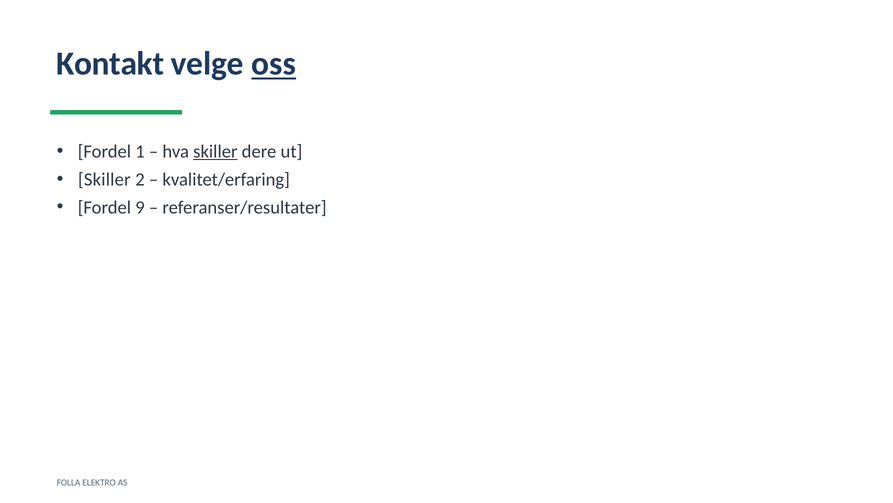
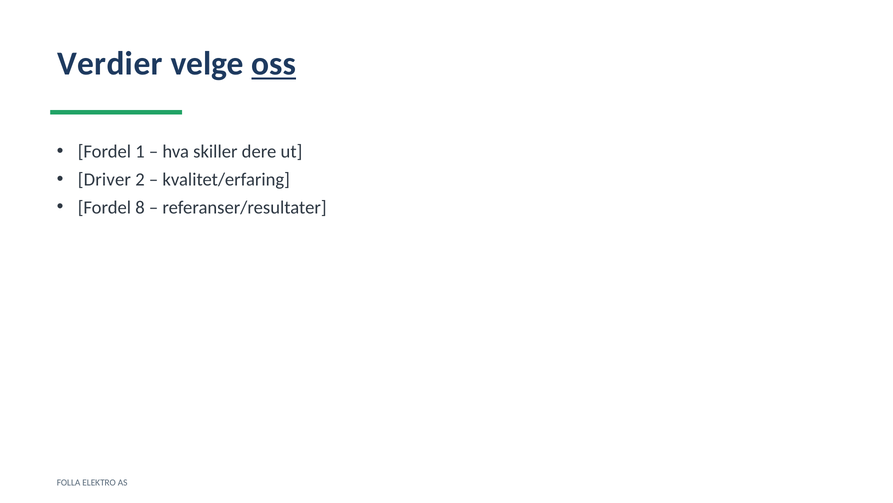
Kontakt: Kontakt -> Verdier
skiller at (215, 151) underline: present -> none
Skiller at (104, 179): Skiller -> Driver
9: 9 -> 8
